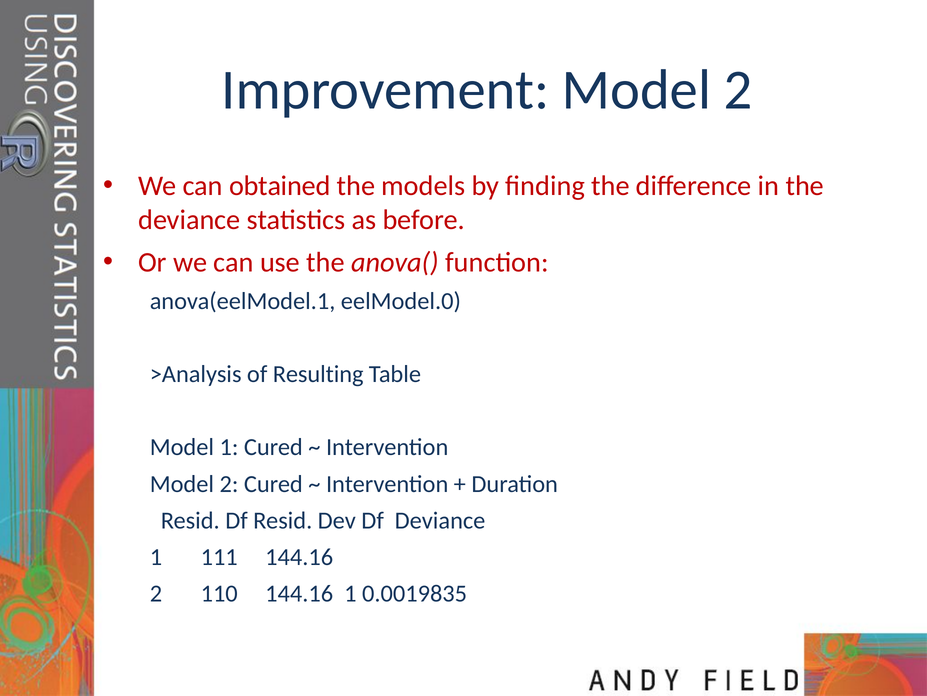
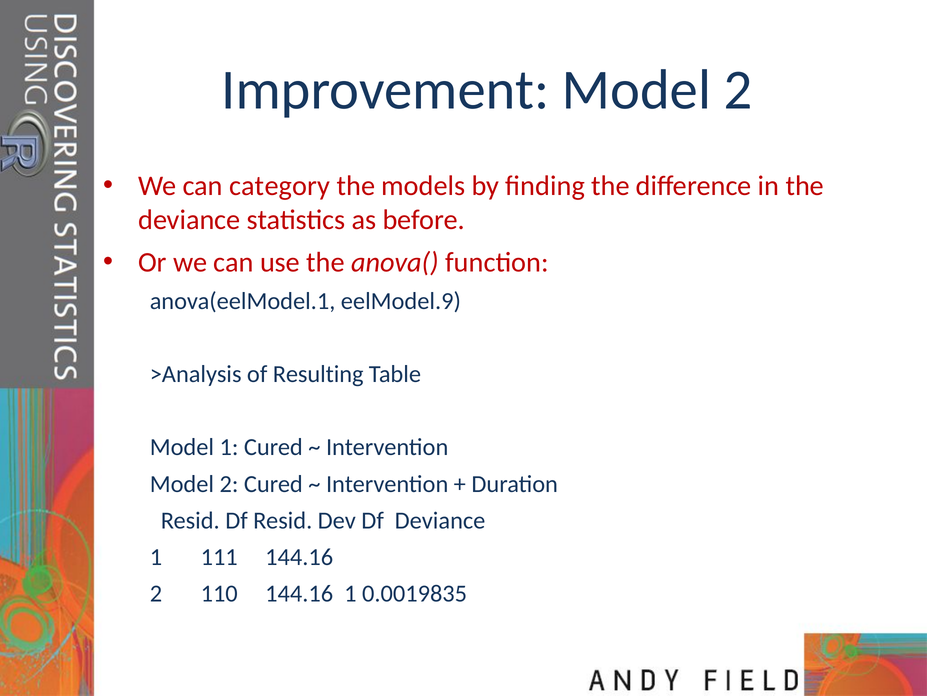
obtained: obtained -> category
eelModel.0: eelModel.0 -> eelModel.9
